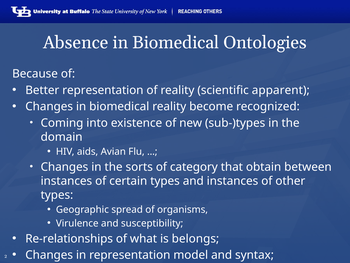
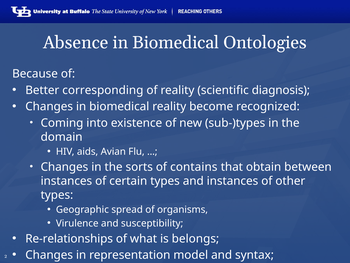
Better representation: representation -> corresponding
apparent: apparent -> diagnosis
category: category -> contains
